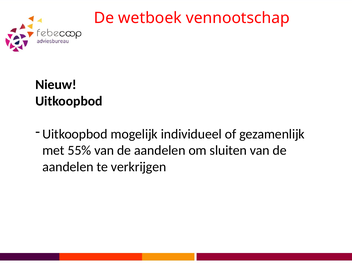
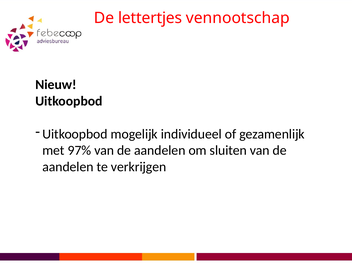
wetboek: wetboek -> lettertjes
55%: 55% -> 97%
